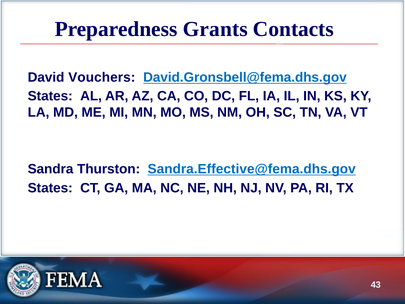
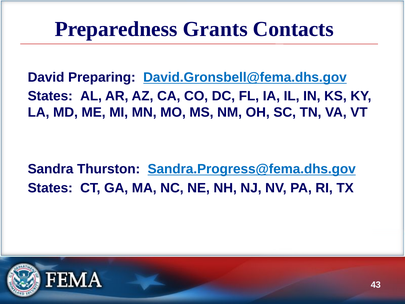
Vouchers: Vouchers -> Preparing
Sandra.Effective@fema.dhs.gov: Sandra.Effective@fema.dhs.gov -> Sandra.Progress@fema.dhs.gov
